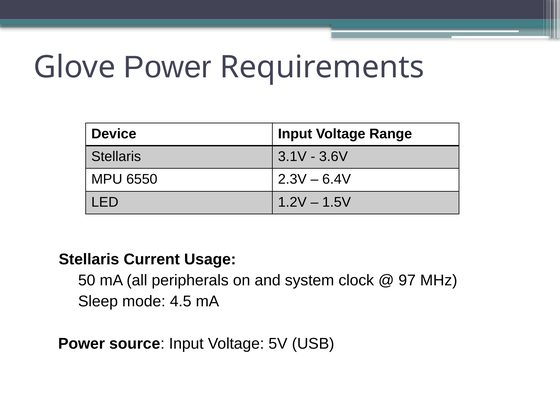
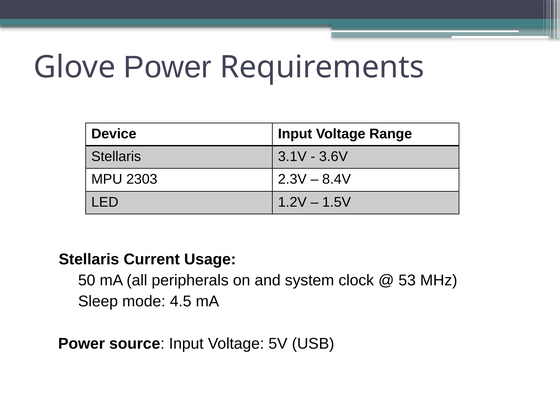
6550: 6550 -> 2303
6.4V: 6.4V -> 8.4V
97: 97 -> 53
